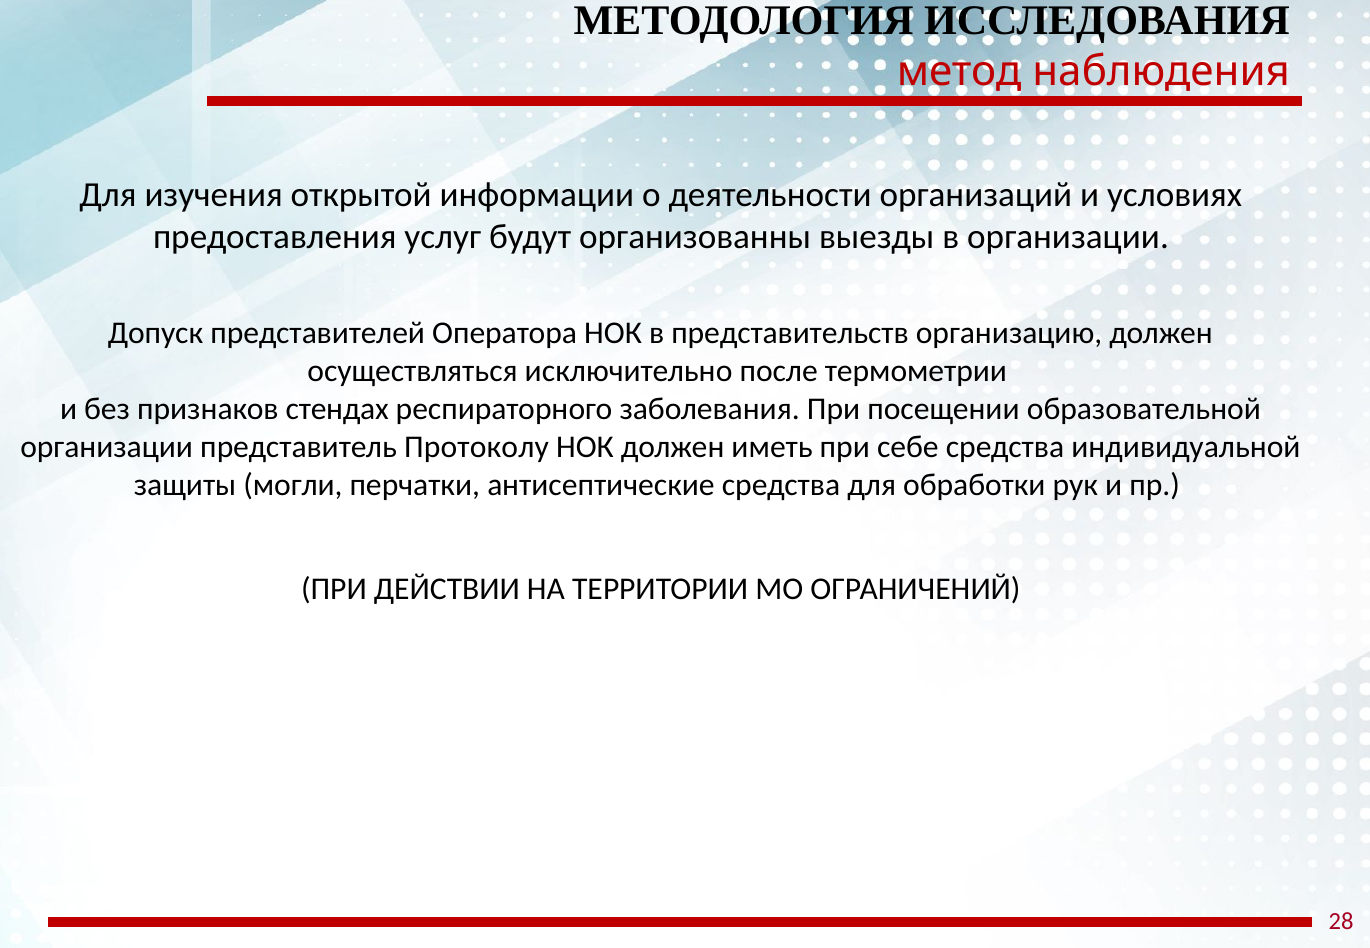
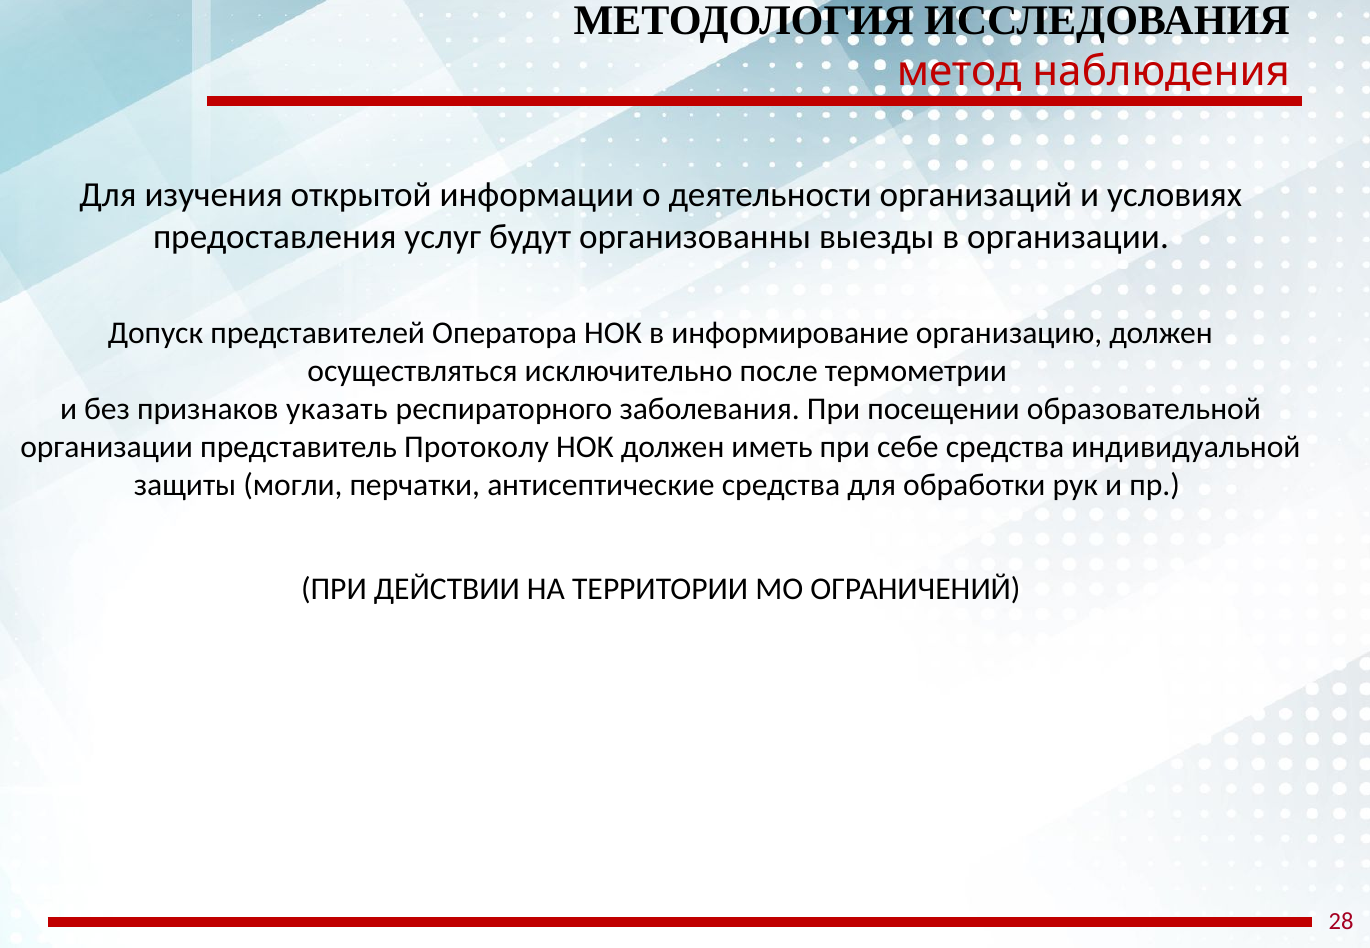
представительств: представительств -> информирование
стендах: стендах -> указать
